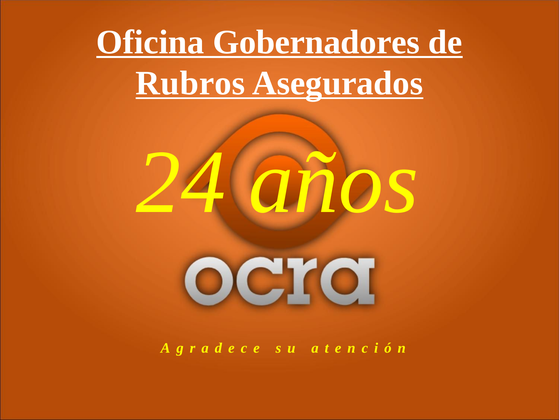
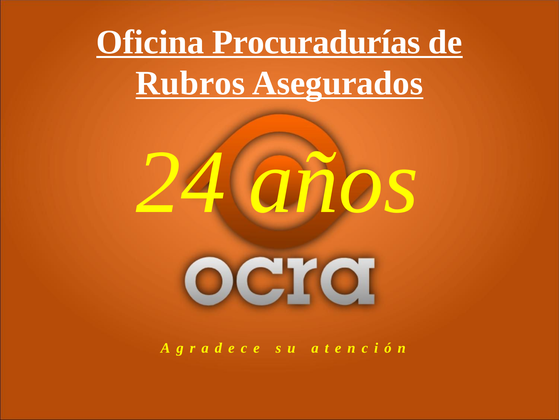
Gobernadores: Gobernadores -> Procuradurías
